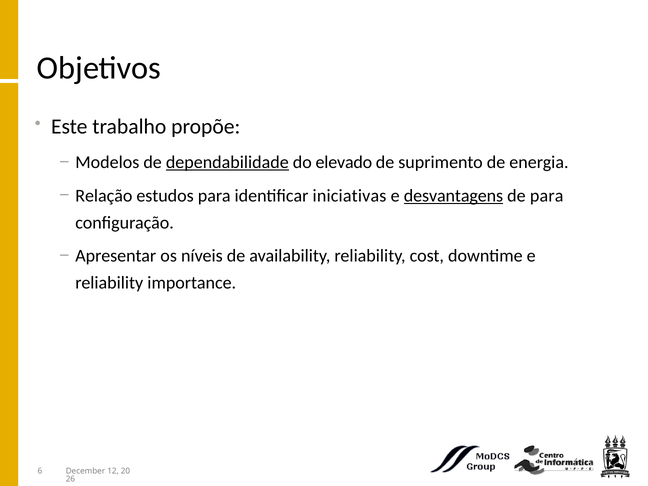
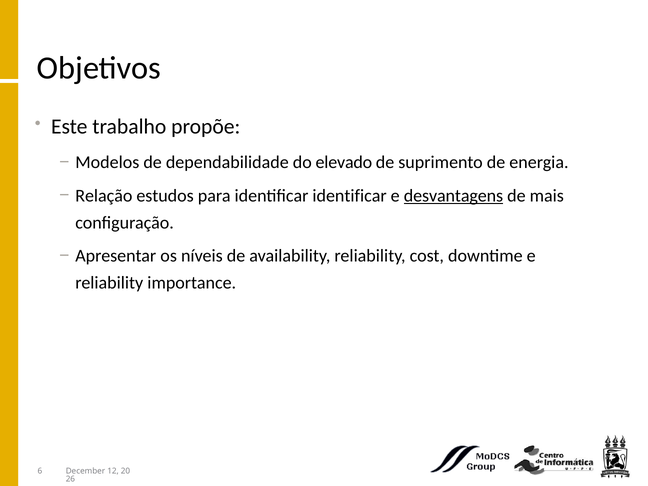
dependabilidade underline: present -> none
identificar iniciativas: iniciativas -> identificar
de para: para -> mais
